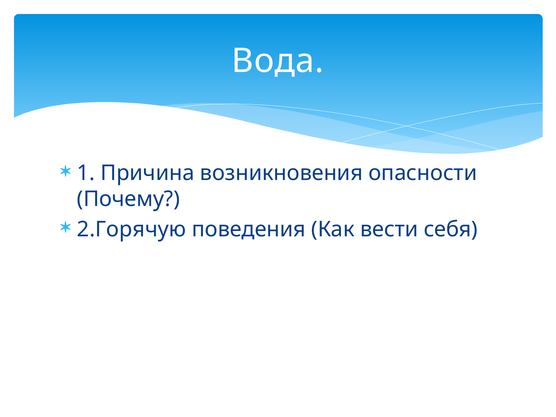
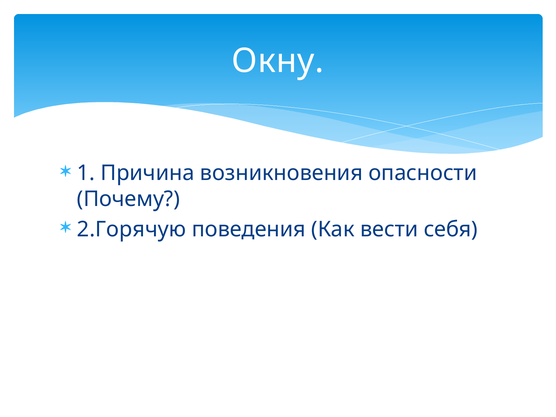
Вода: Вода -> Окну
